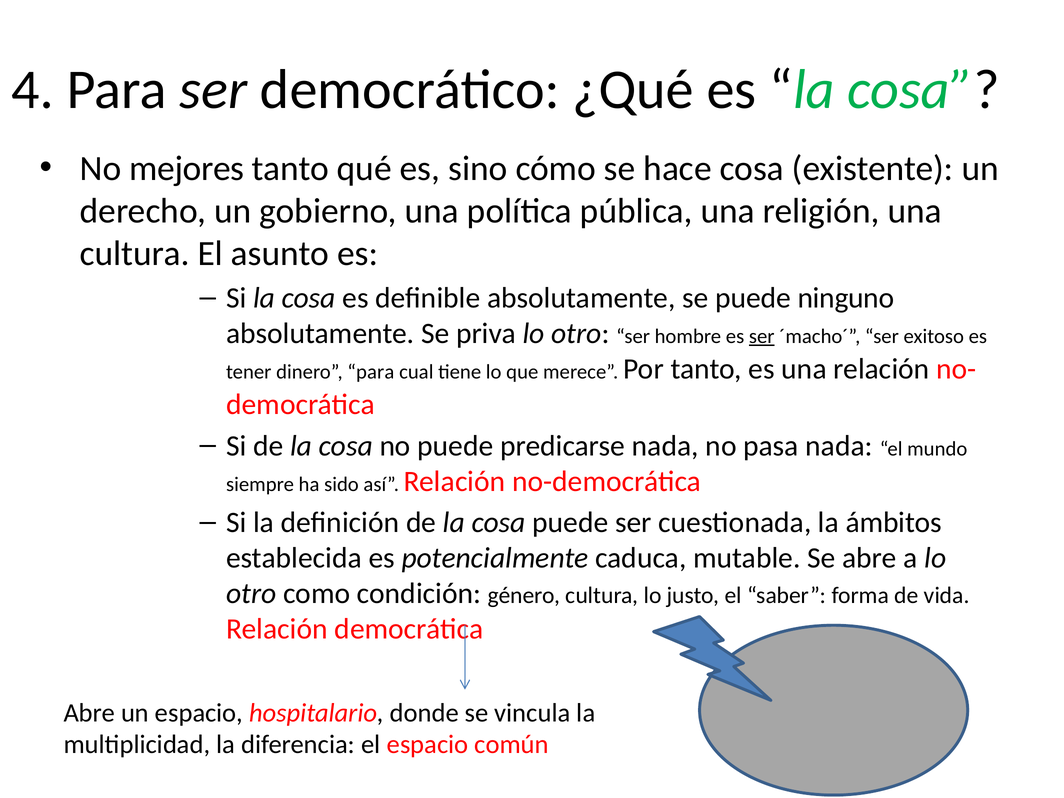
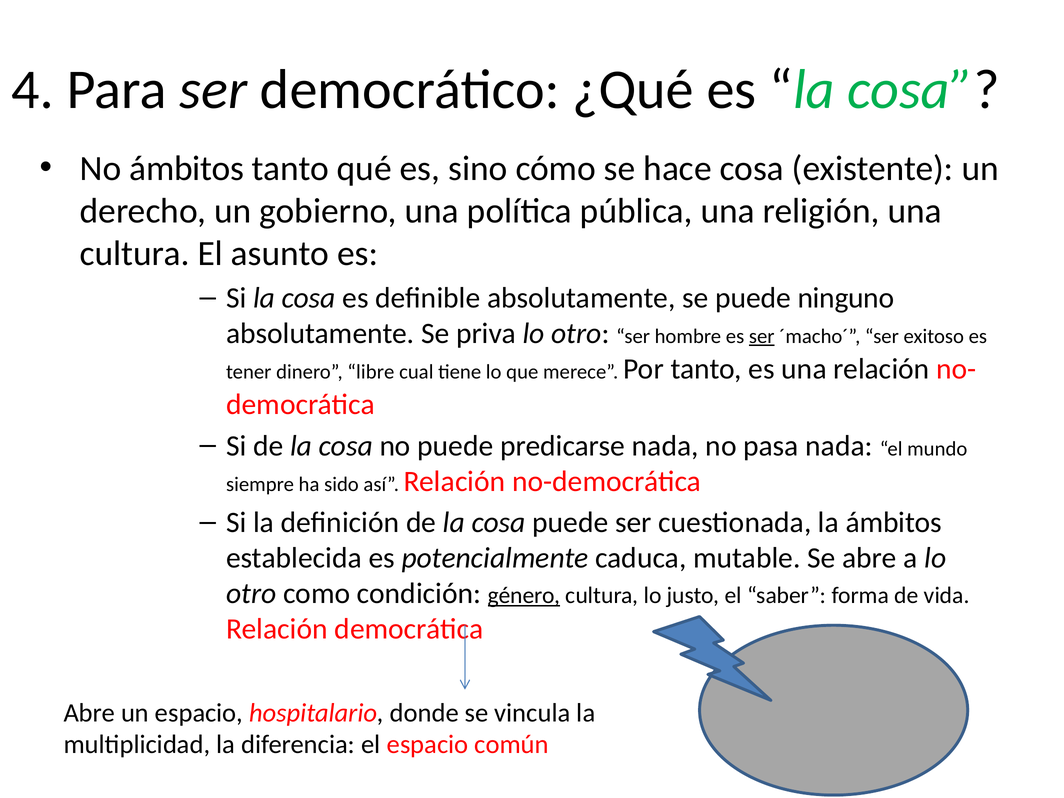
No mejores: mejores -> ámbitos
dinero para: para -> libre
género underline: none -> present
